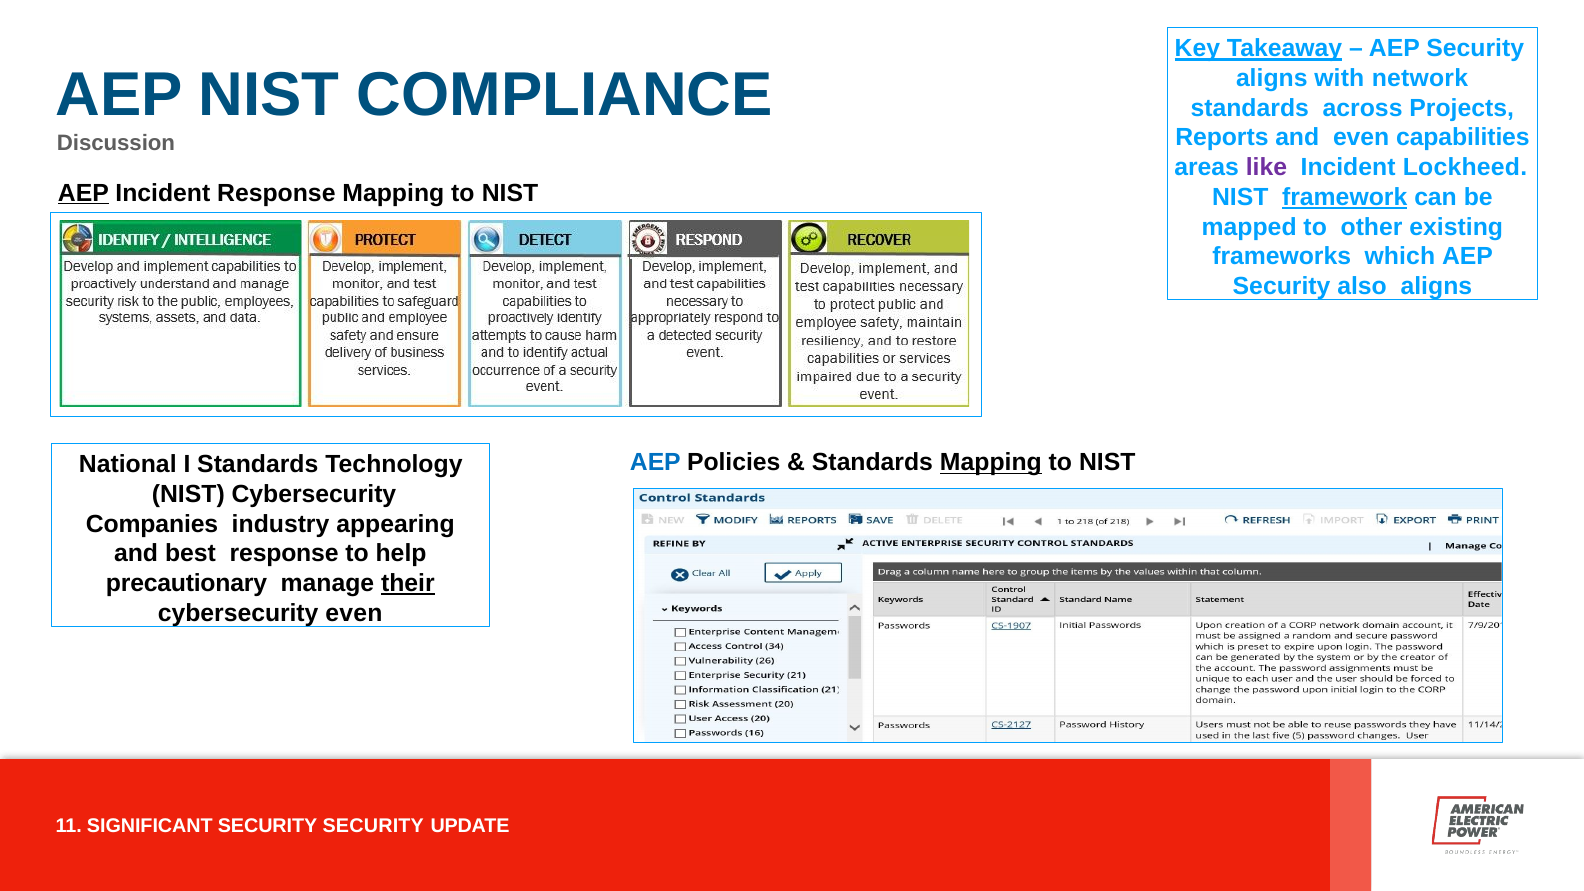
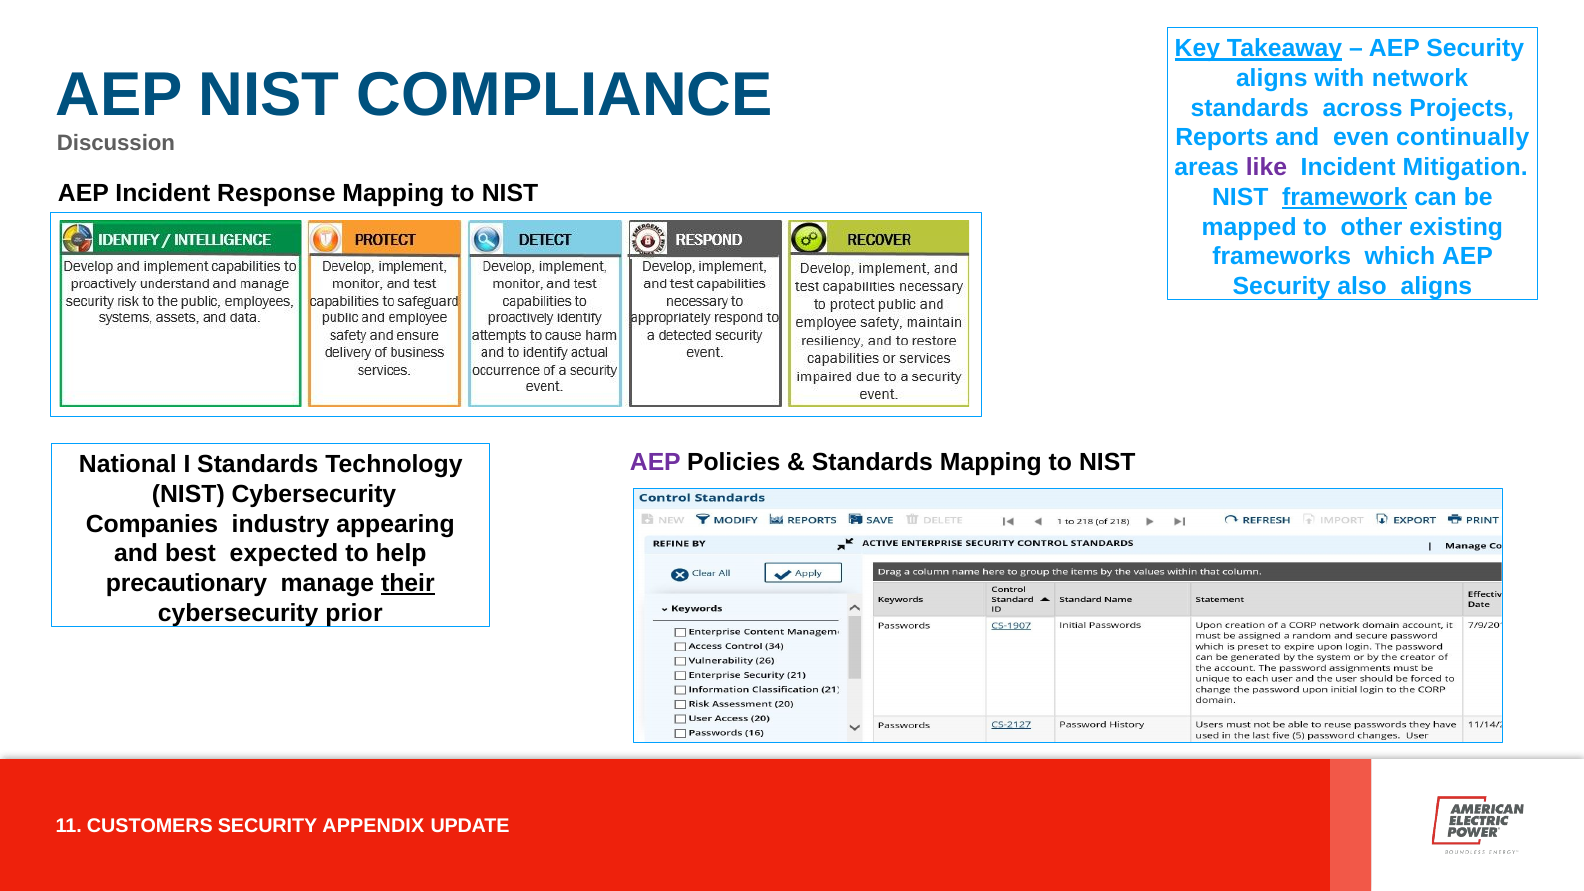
capabilities: capabilities -> continually
Lockheed: Lockheed -> Mitigation
AEP at (83, 193) underline: present -> none
AEP at (655, 463) colour: blue -> purple
Mapping at (991, 463) underline: present -> none
best response: response -> expected
cybersecurity even: even -> prior
SIGNIFICANT: SIGNIFICANT -> CUSTOMERS
SECURITY SECURITY: SECURITY -> APPENDIX
